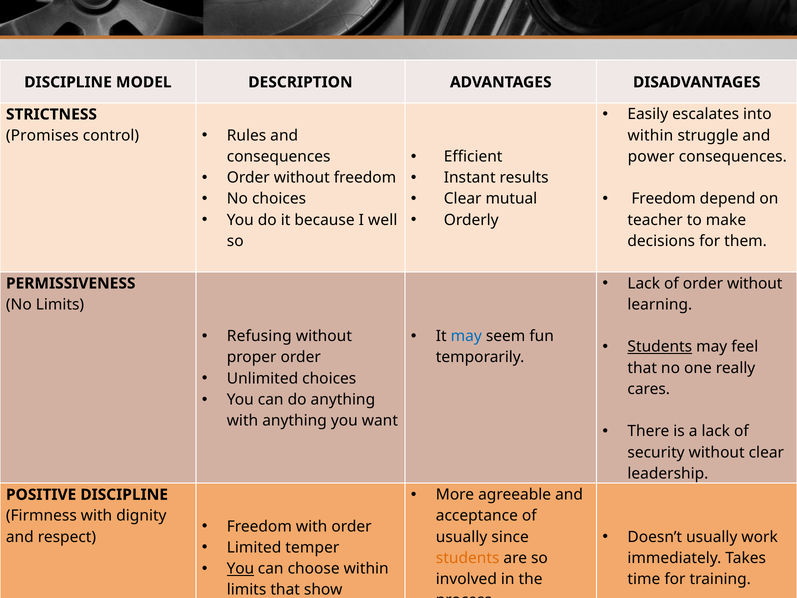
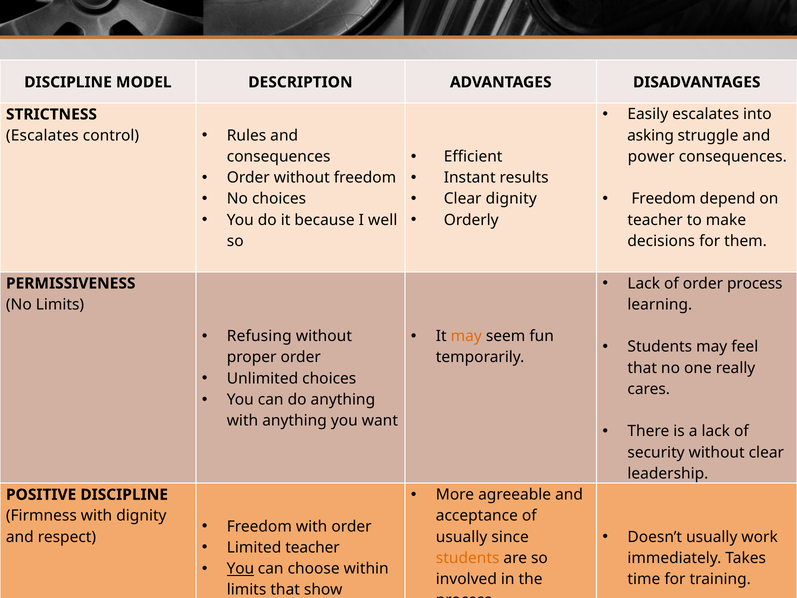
Promises at (42, 135): Promises -> Escalates
within at (650, 135): within -> asking
Clear mutual: mutual -> dignity
of order without: without -> process
may at (466, 336) colour: blue -> orange
Students at (660, 347) underline: present -> none
Limited temper: temper -> teacher
